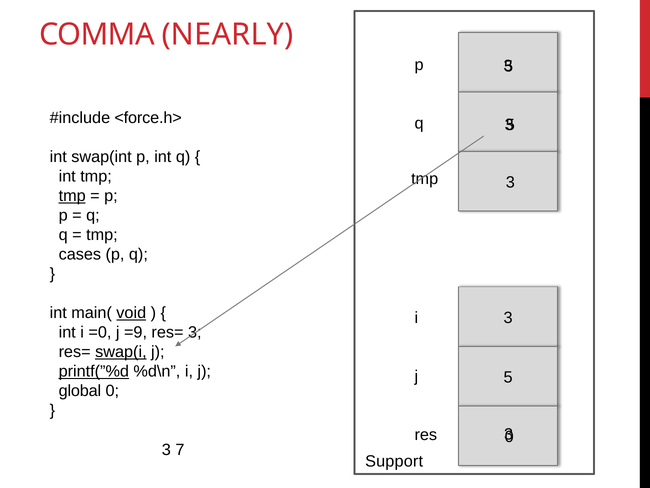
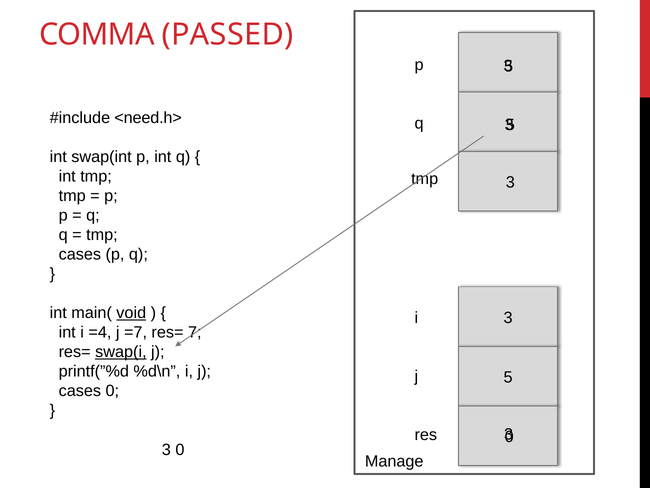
NEARLY: NEARLY -> PASSED
<force.h>: <force.h> -> <need.h>
tmp at (72, 196) underline: present -> none
=0: =0 -> =4
=9: =9 -> =7
res= 3: 3 -> 7
printf(”%d underline: present -> none
global at (80, 391): global -> cases
7 at (180, 449): 7 -> 0
Support: Support -> Manage
